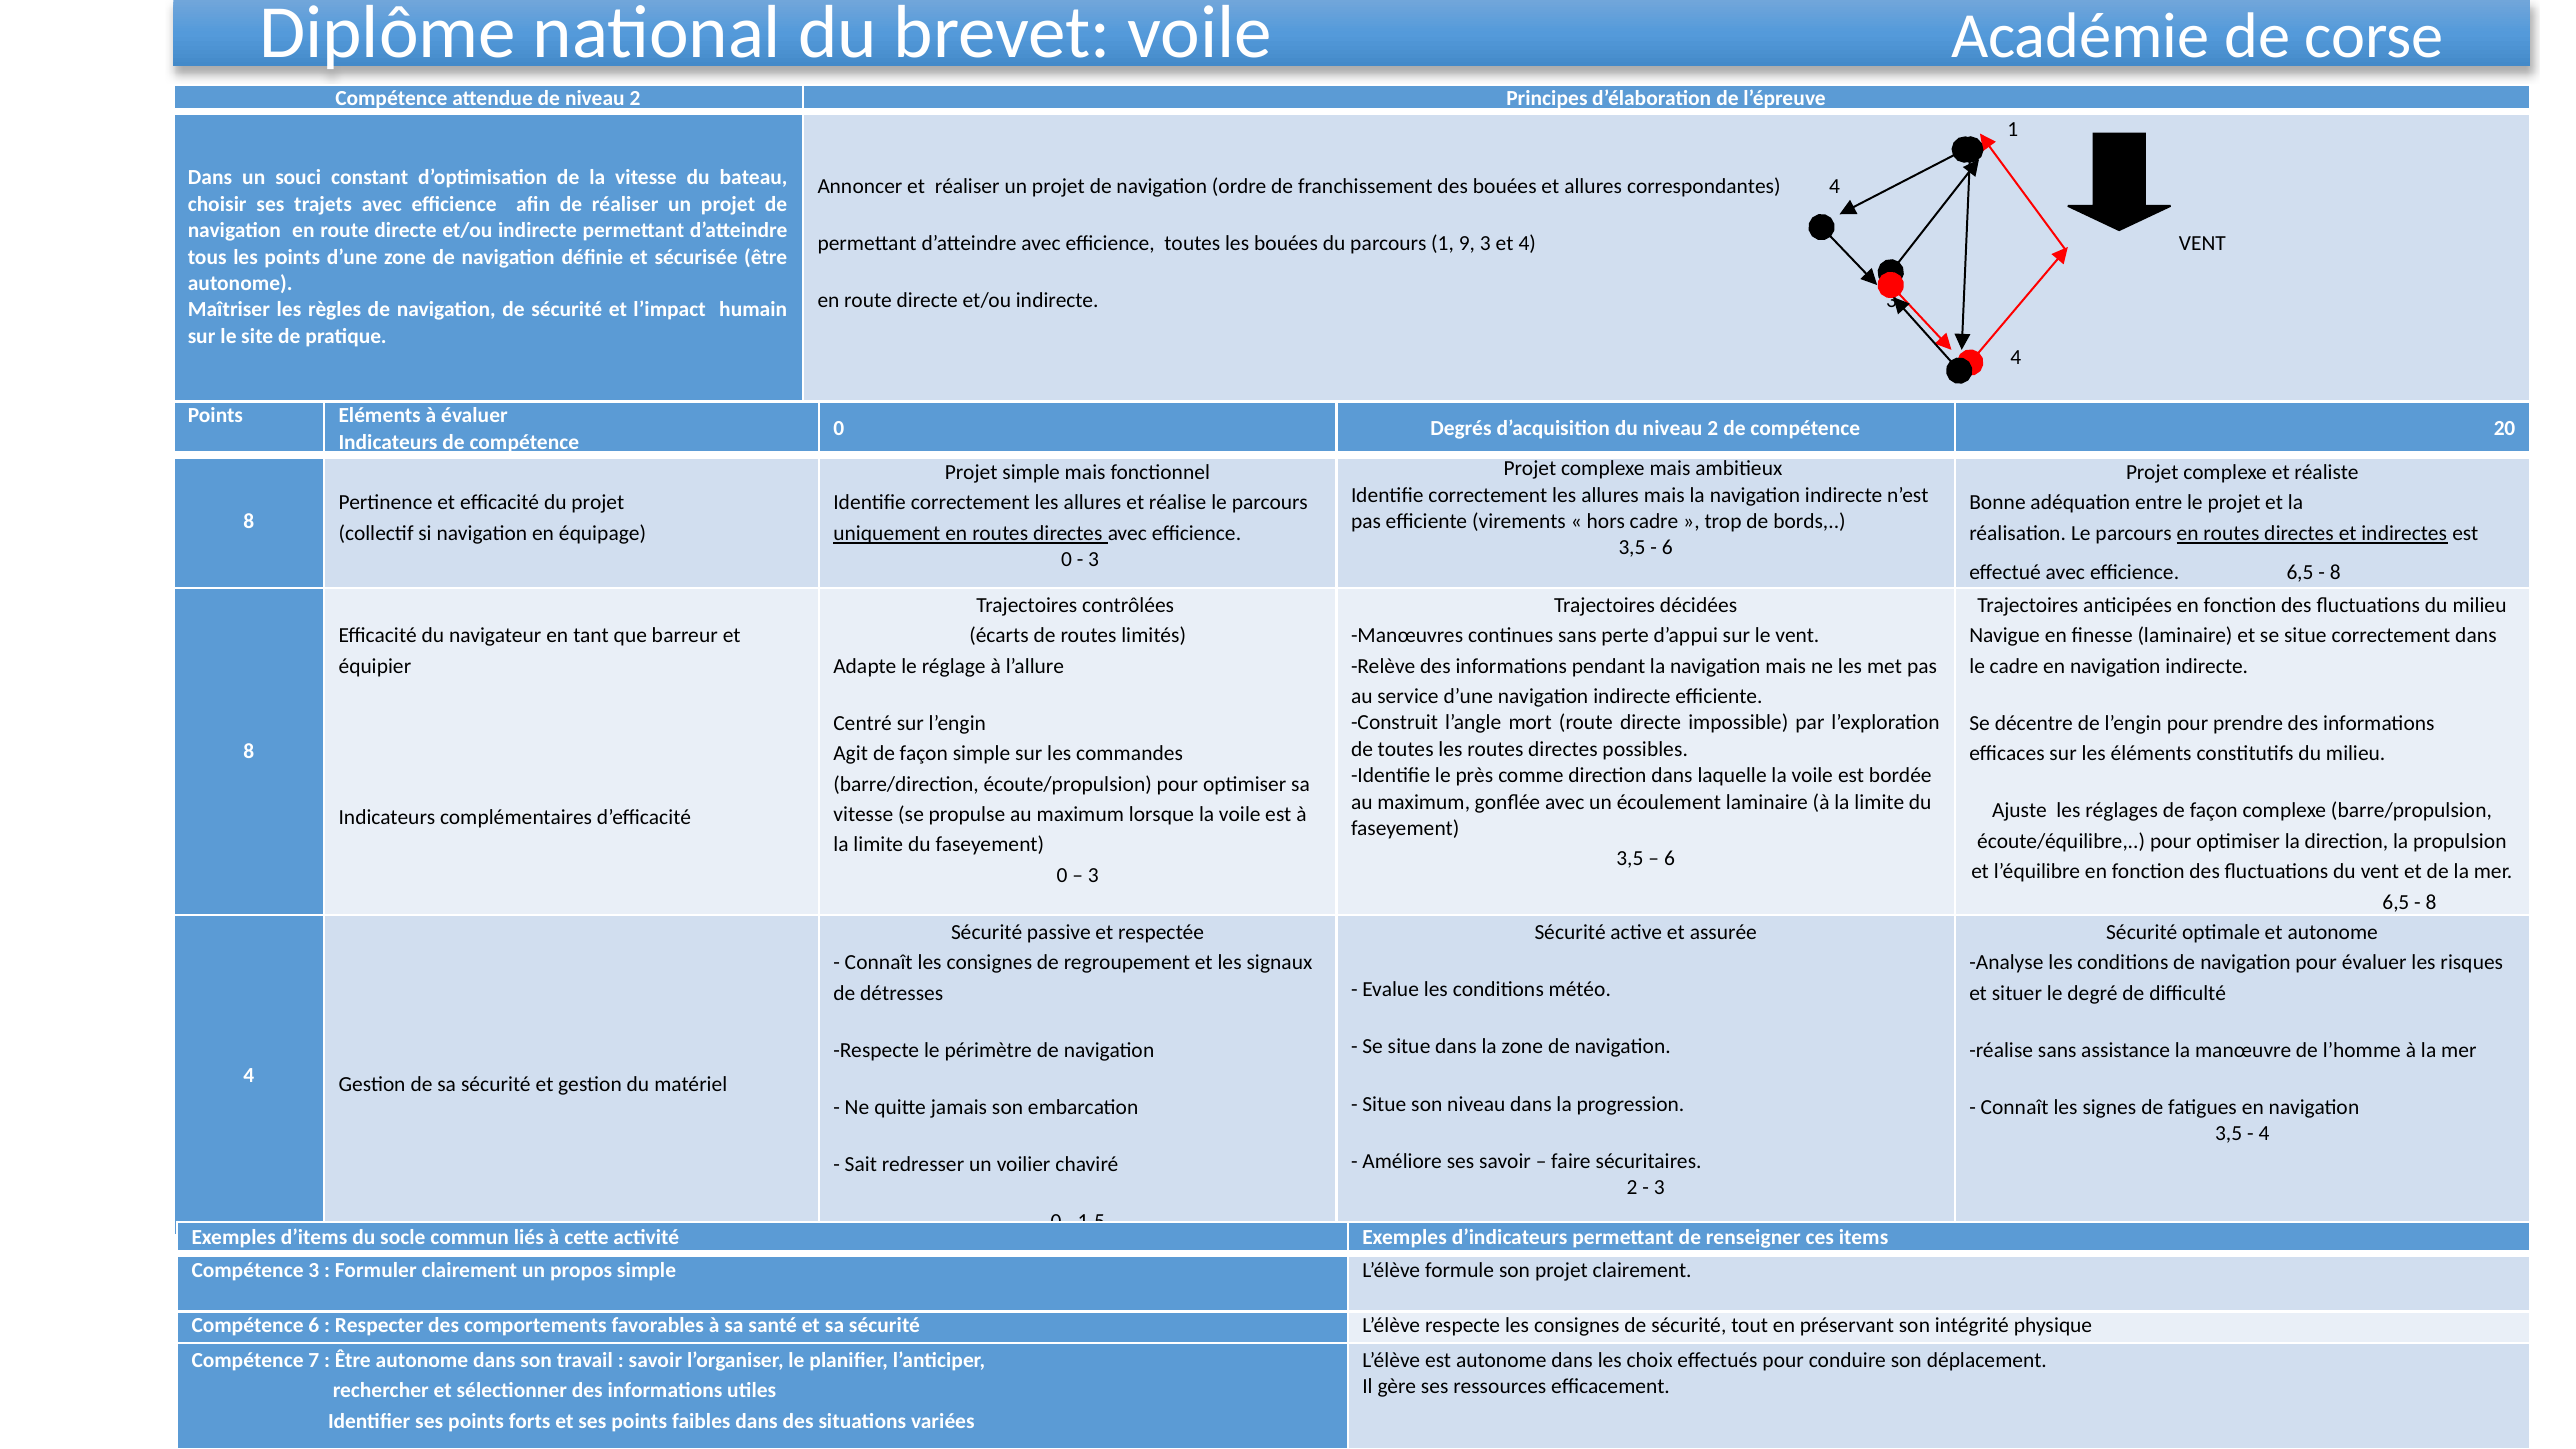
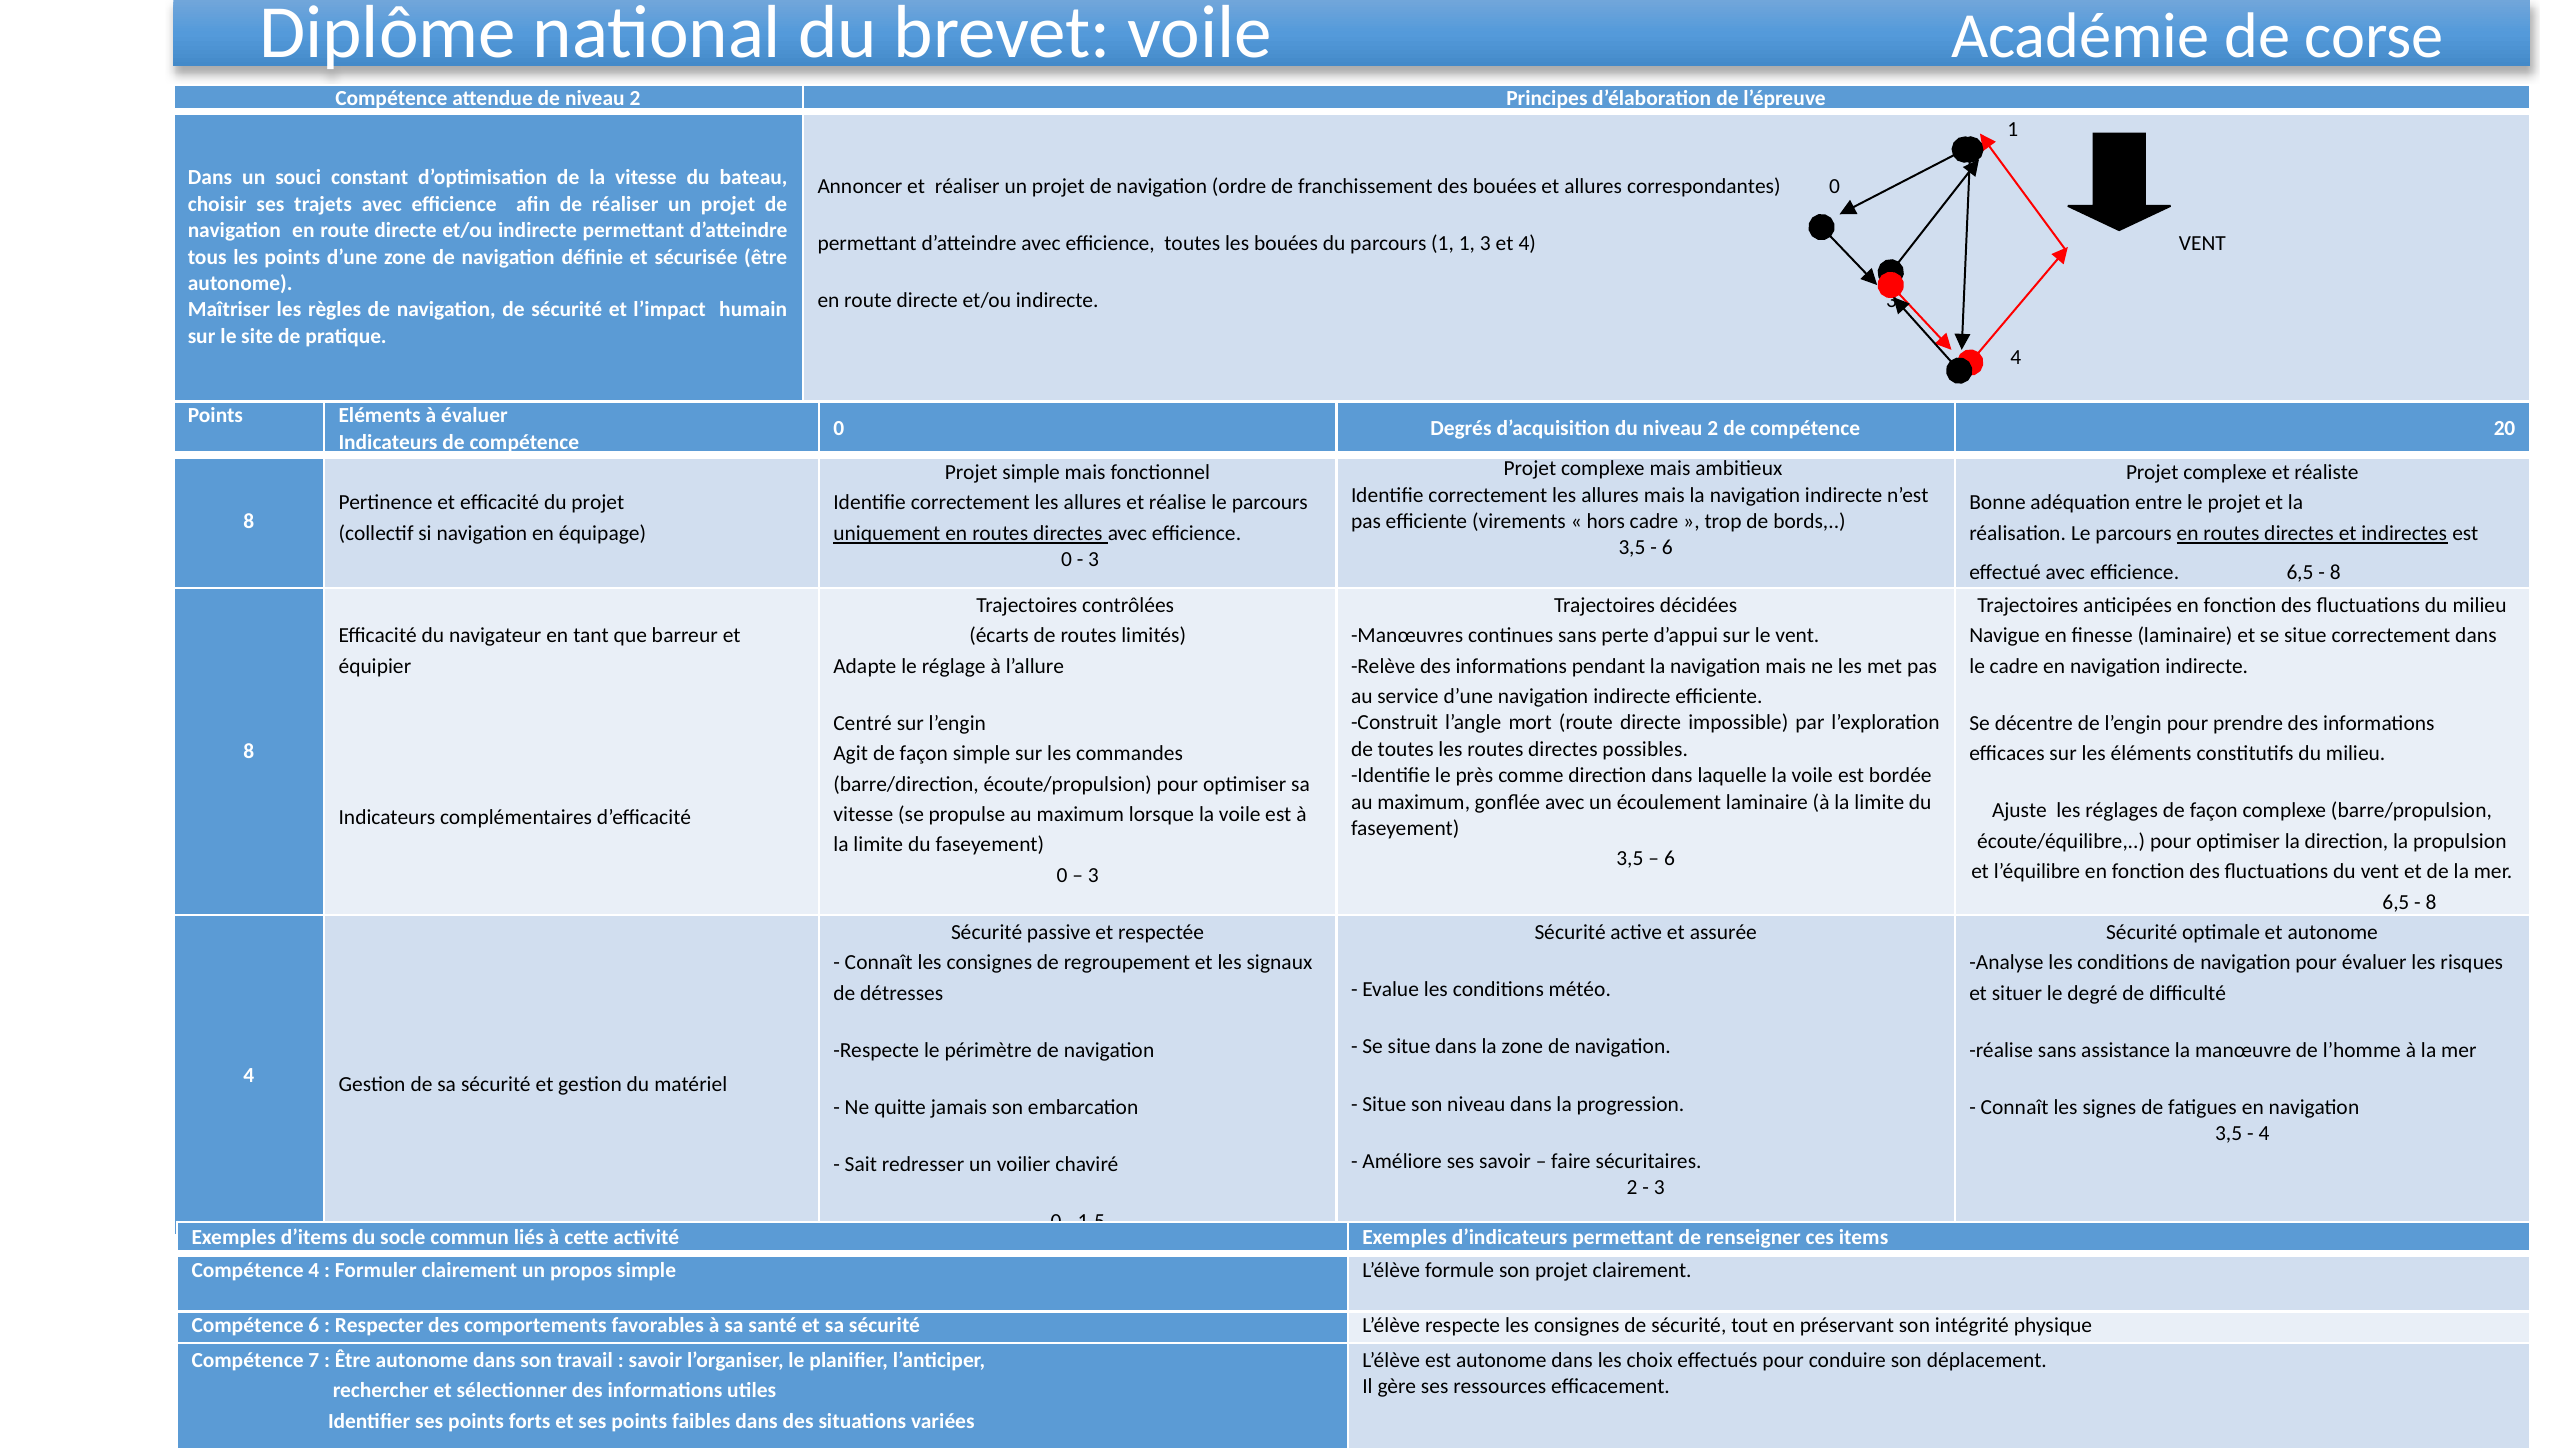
correspondantes 4: 4 -> 0
1 9: 9 -> 1
Compétence 3: 3 -> 4
